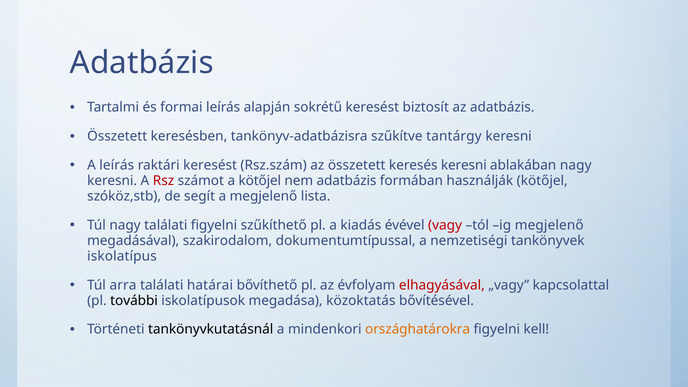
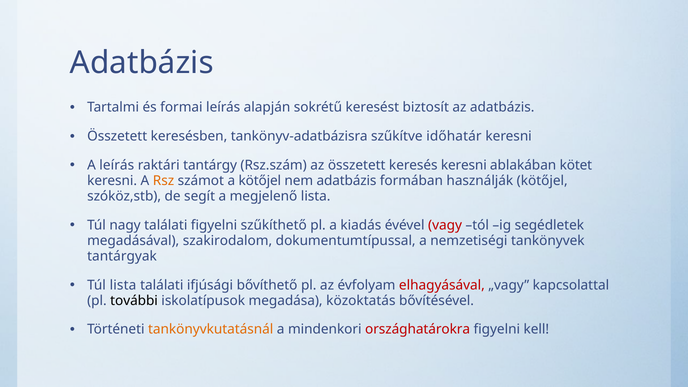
tantárgy: tantárgy -> időhatár
raktári keresést: keresést -> tantárgy
ablakában nagy: nagy -> kötet
Rsz colour: red -> orange
ig megjelenő: megjelenő -> segédletek
iskolatípus: iskolatípus -> tantárgyak
Túl arra: arra -> lista
határai: határai -> ifjúsági
tankönyvkutatásnál colour: black -> orange
országhatárokra colour: orange -> red
